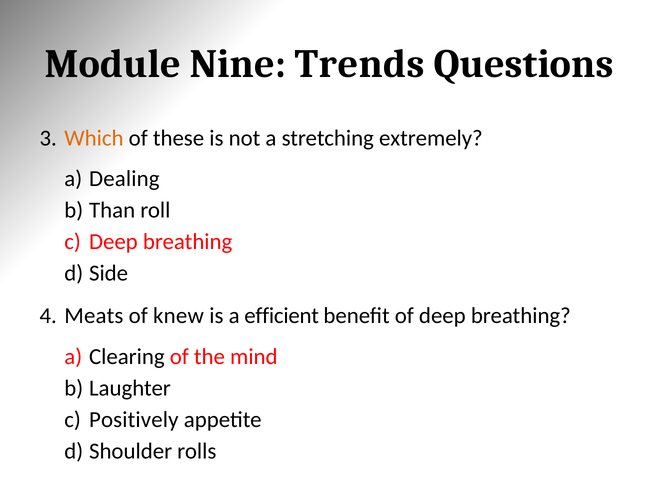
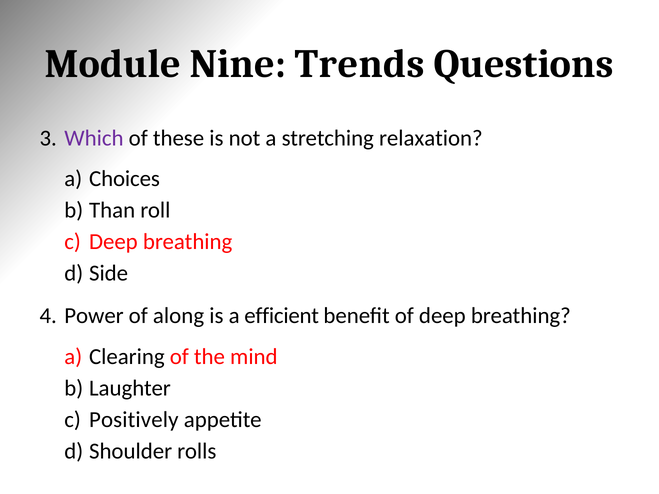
Which colour: orange -> purple
extremely: extremely -> relaxation
Dealing: Dealing -> Choices
Meats: Meats -> Power
knew: knew -> along
